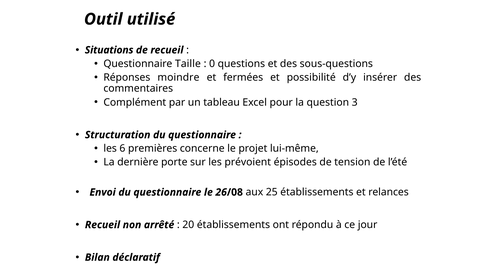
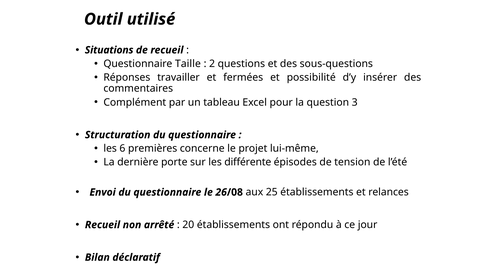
0: 0 -> 2
moindre: moindre -> travailler
prévoient: prévoient -> différente
